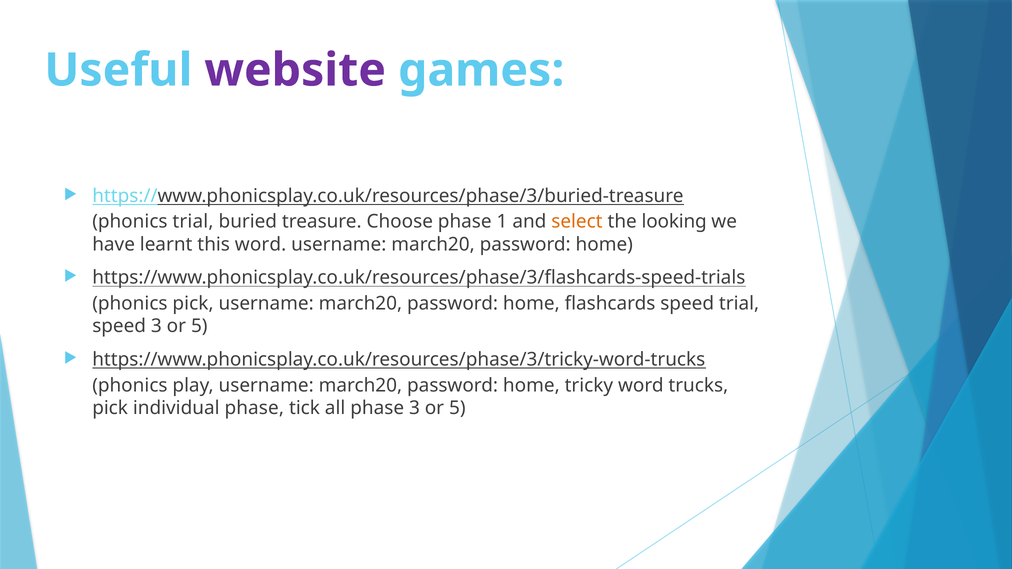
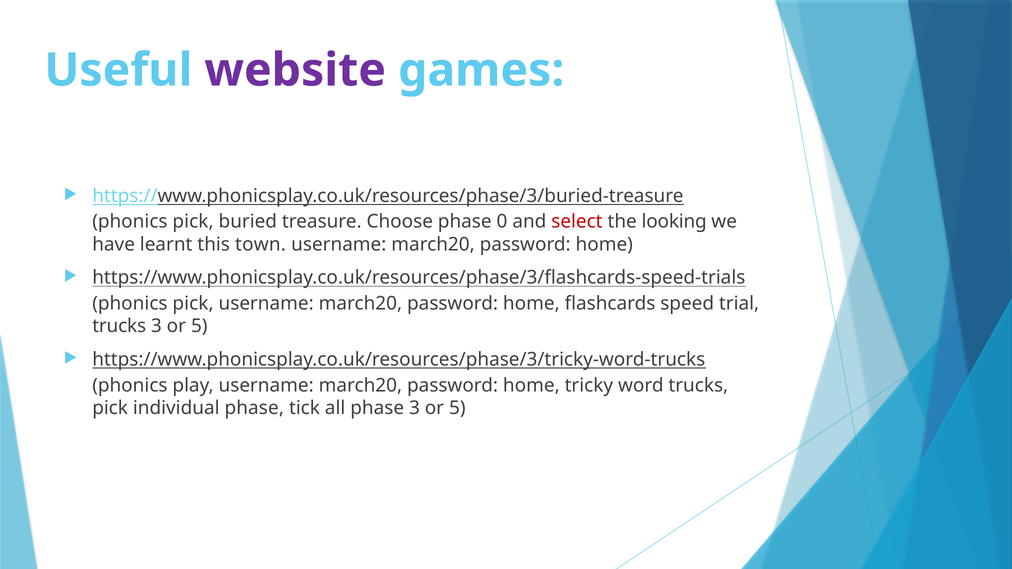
trial at (193, 222): trial -> pick
1: 1 -> 0
select colour: orange -> red
this word: word -> town
speed at (119, 326): speed -> trucks
